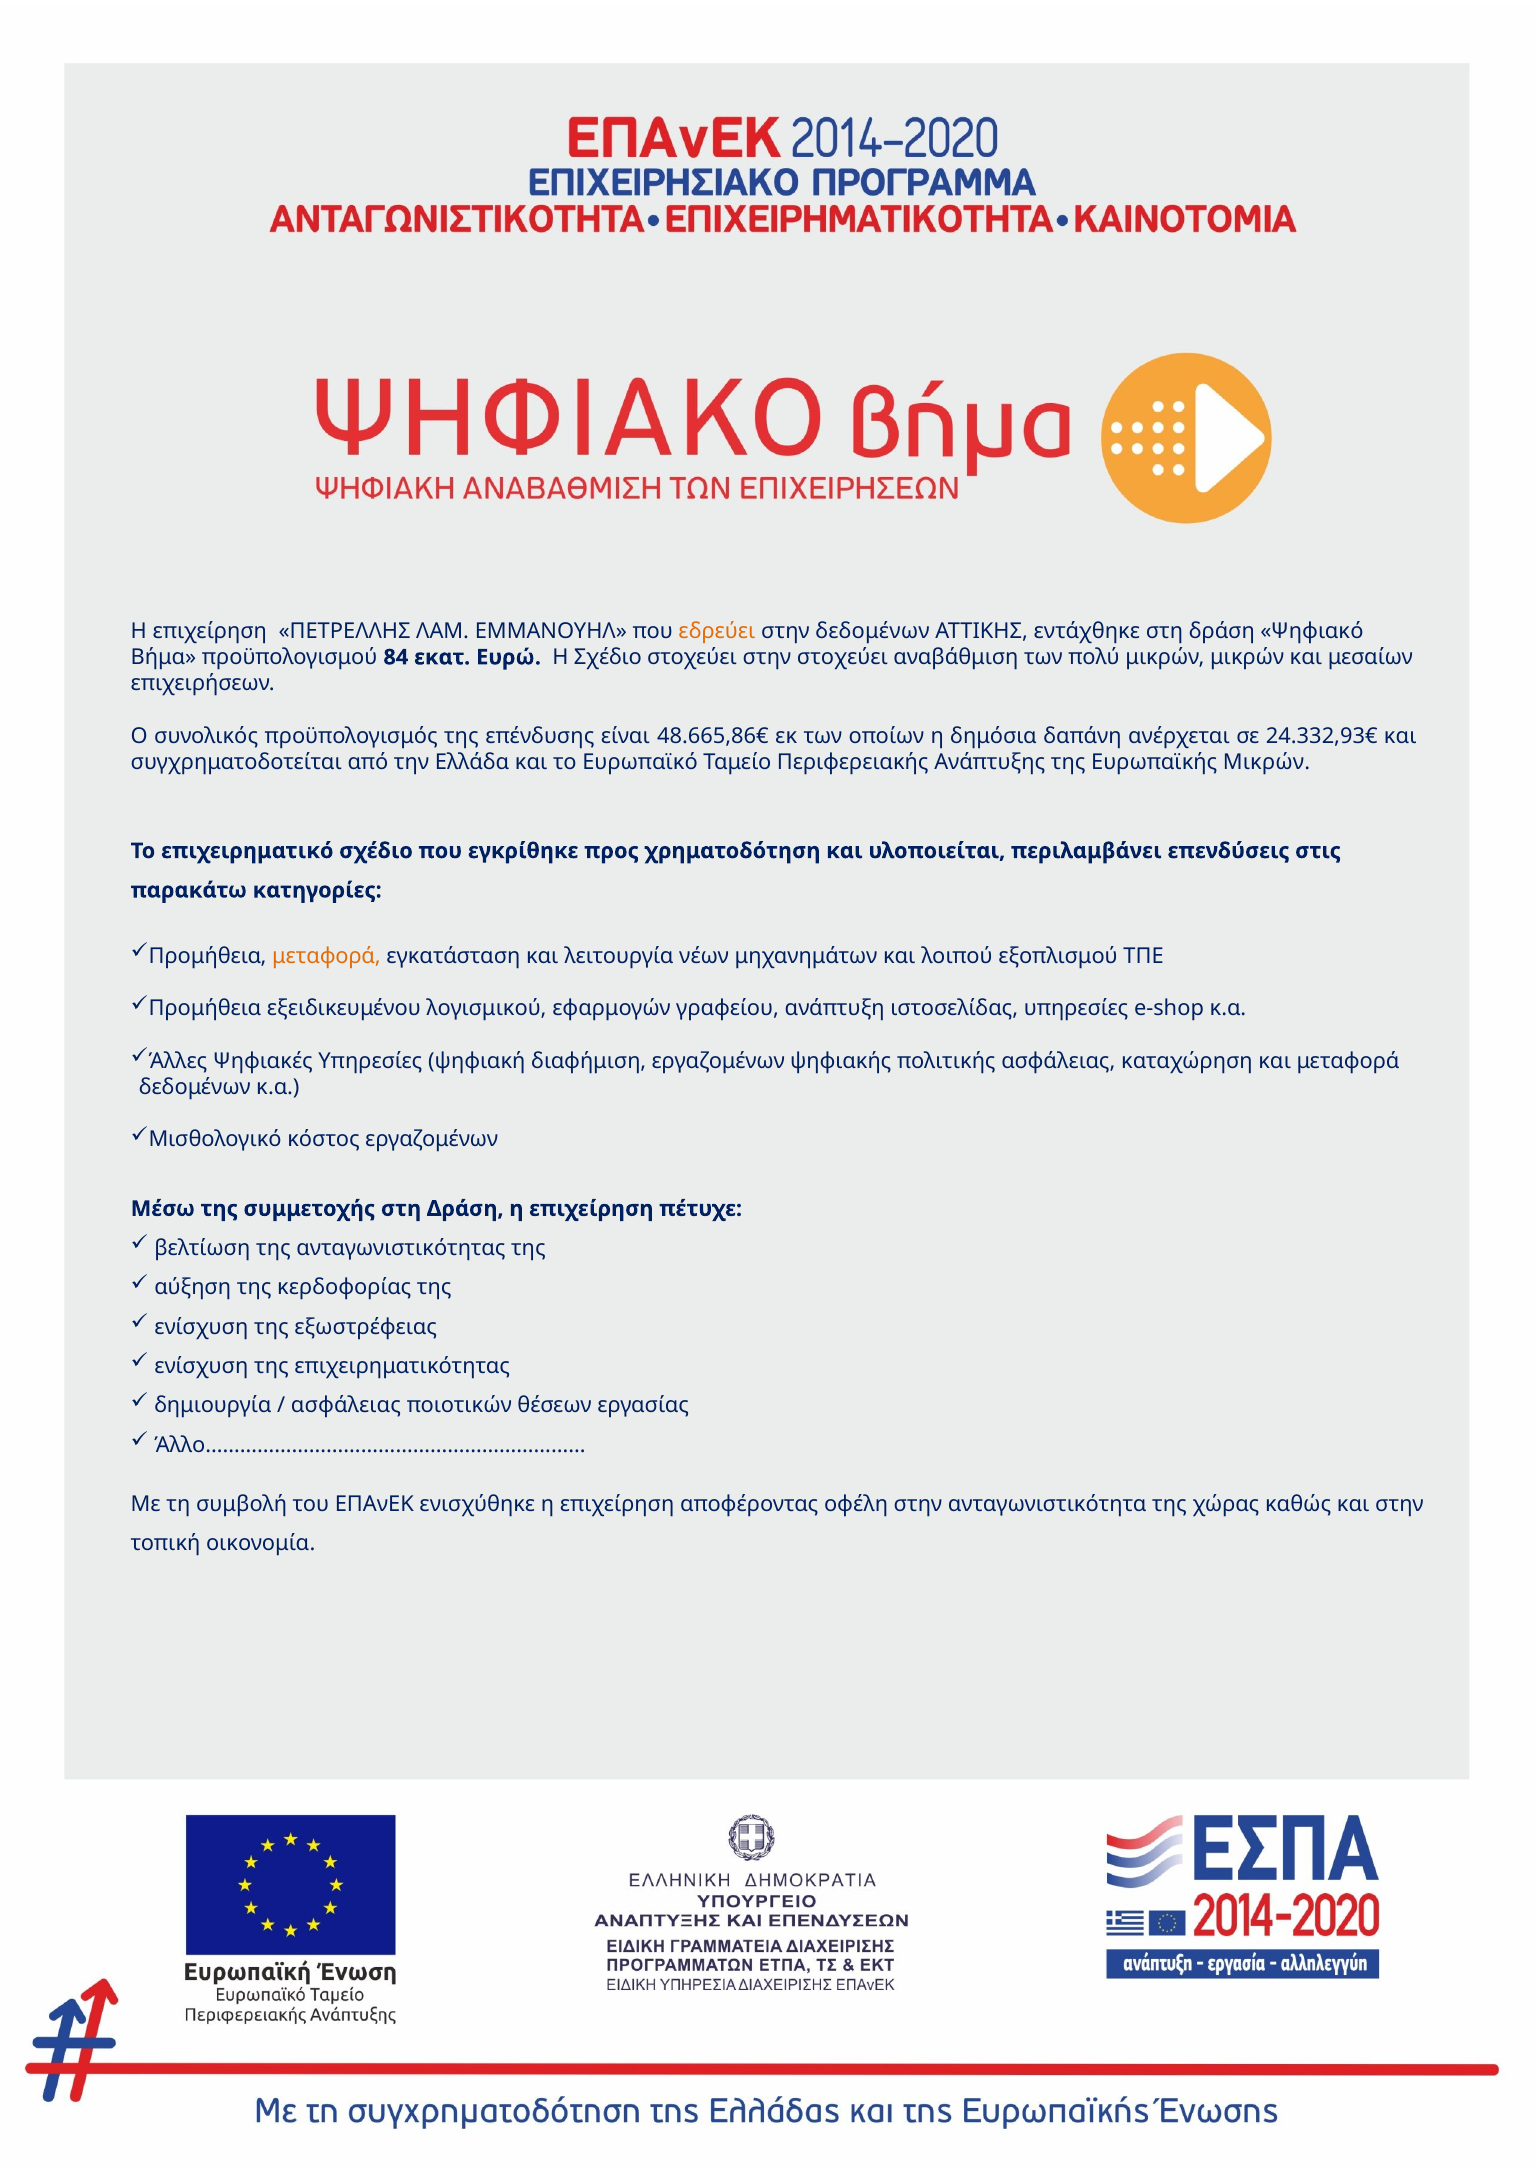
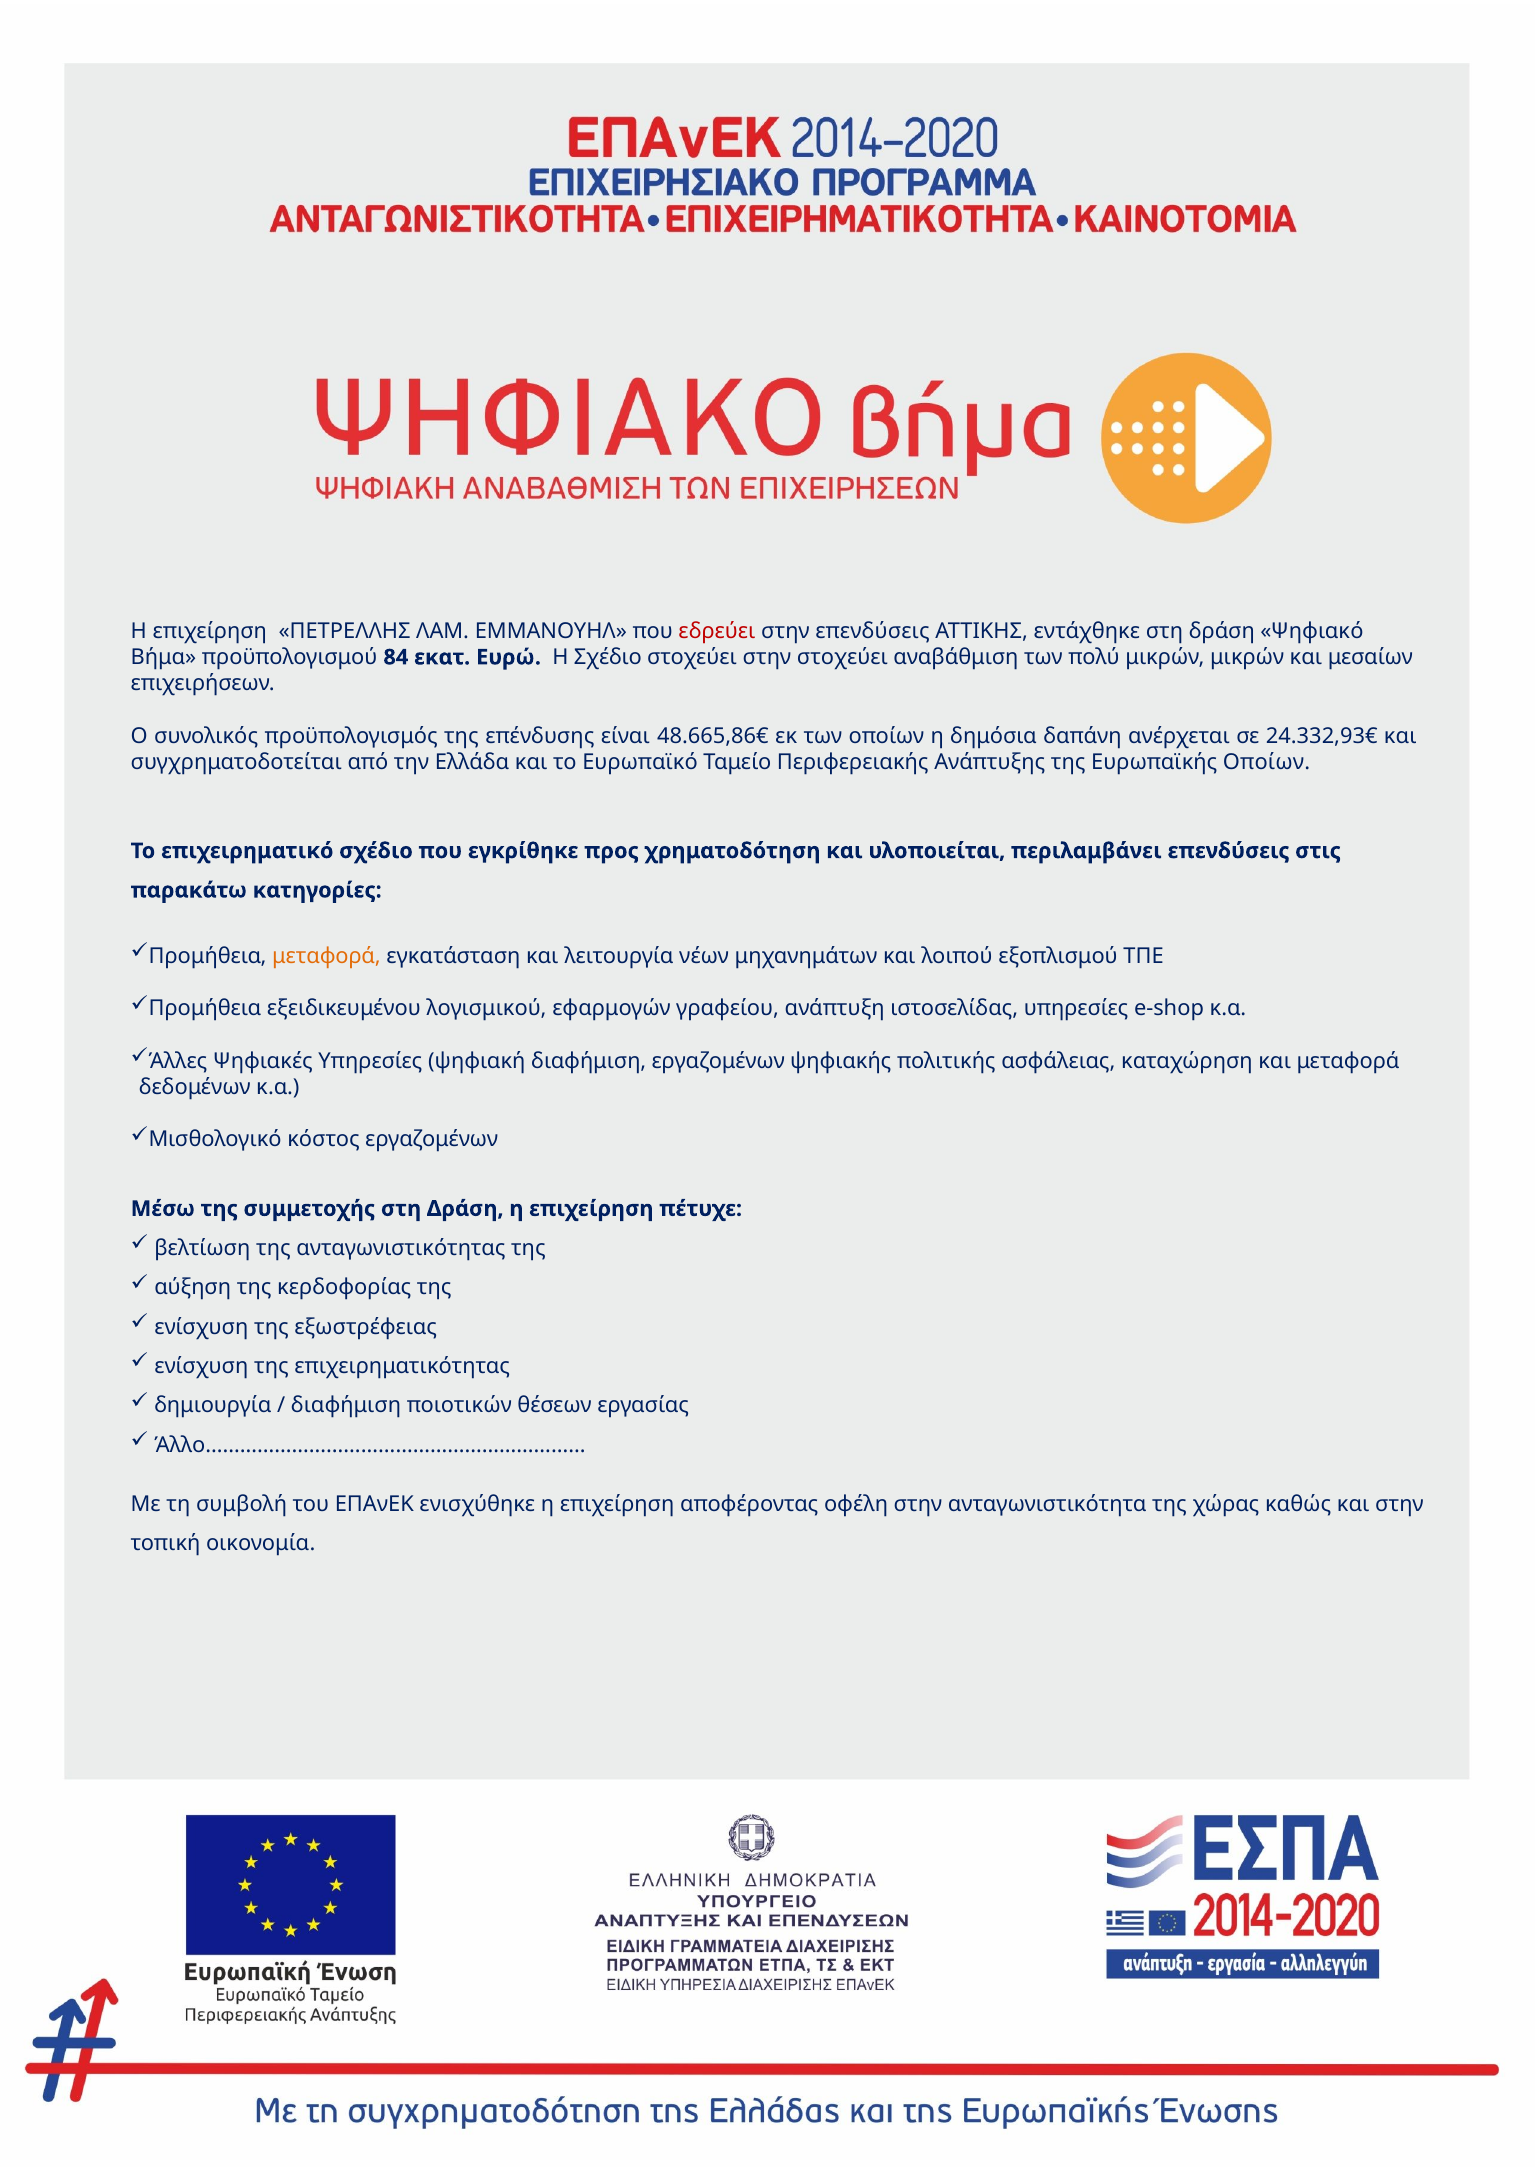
εδρεύει colour: orange -> red
στην δεδομένων: δεδομένων -> επενδύσεις
Ευρωπαϊκής Μικρών: Μικρών -> Οποίων
ασφάλειας at (346, 1405): ασφάλειας -> διαφήμιση
